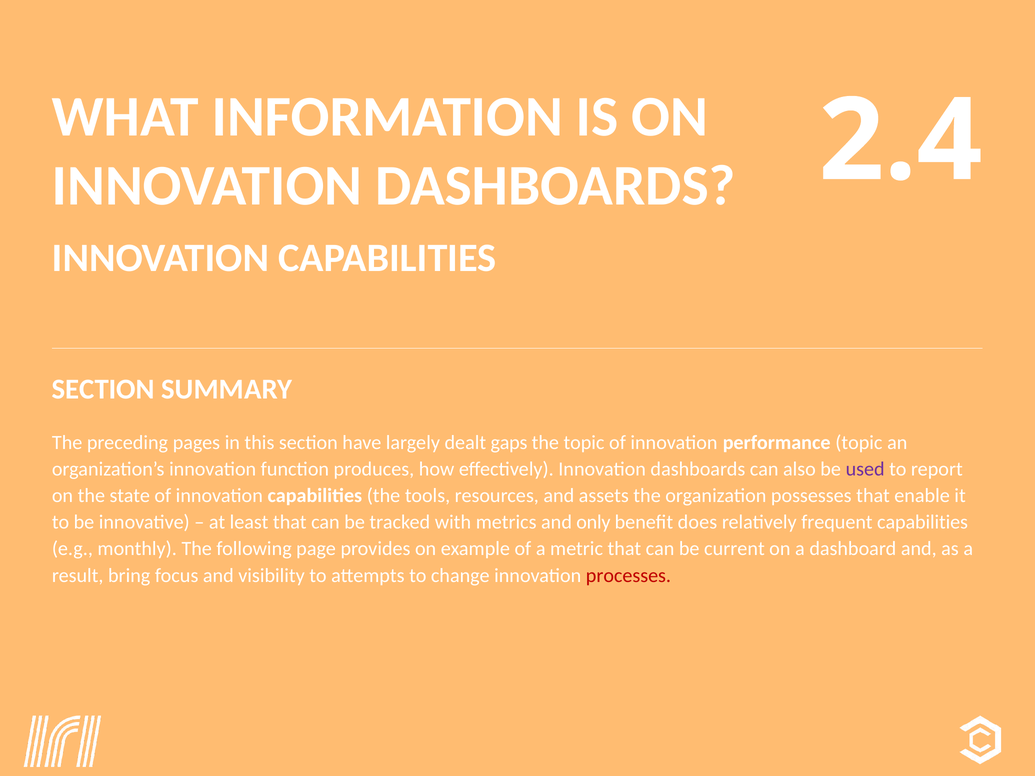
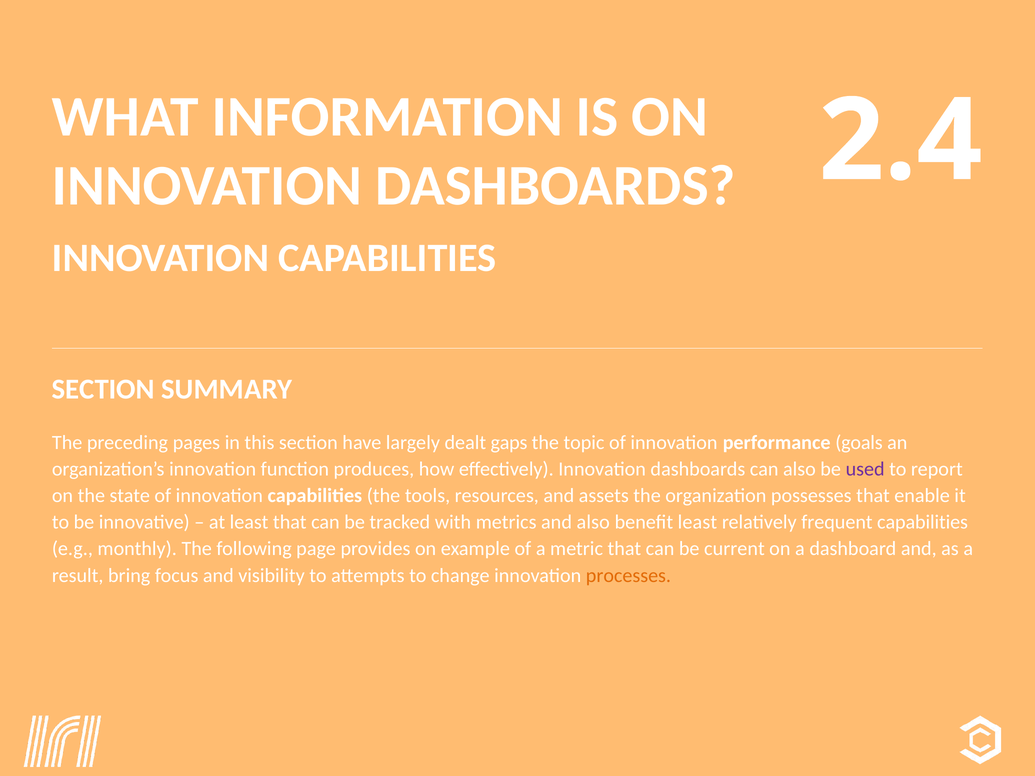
performance topic: topic -> goals
and only: only -> also
benefit does: does -> least
processes colour: red -> orange
